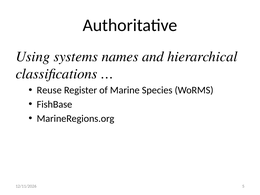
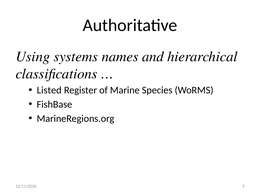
Reuse: Reuse -> Listed
